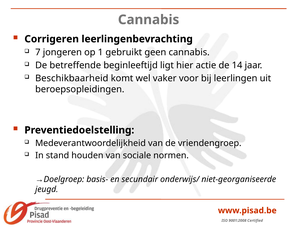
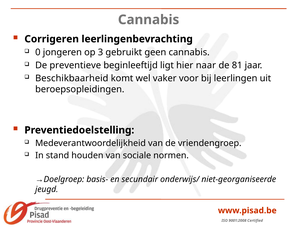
7: 7 -> 0
1: 1 -> 3
betreffende: betreffende -> preventieve
actie: actie -> naar
14: 14 -> 81
